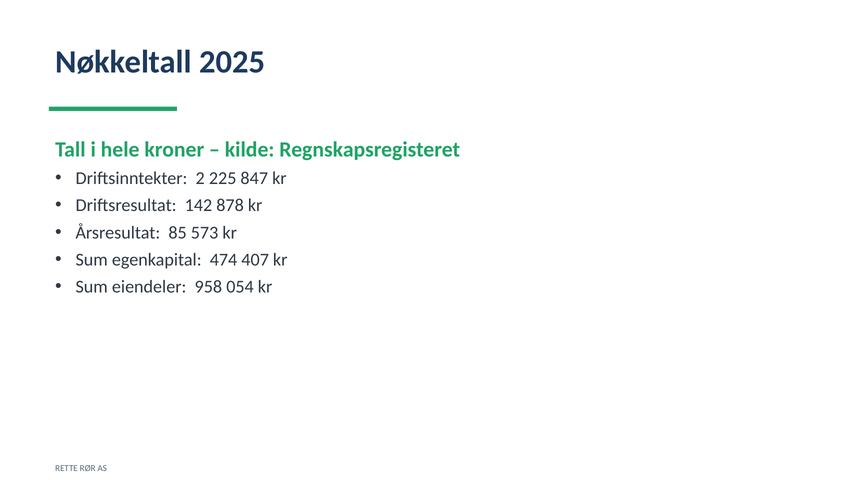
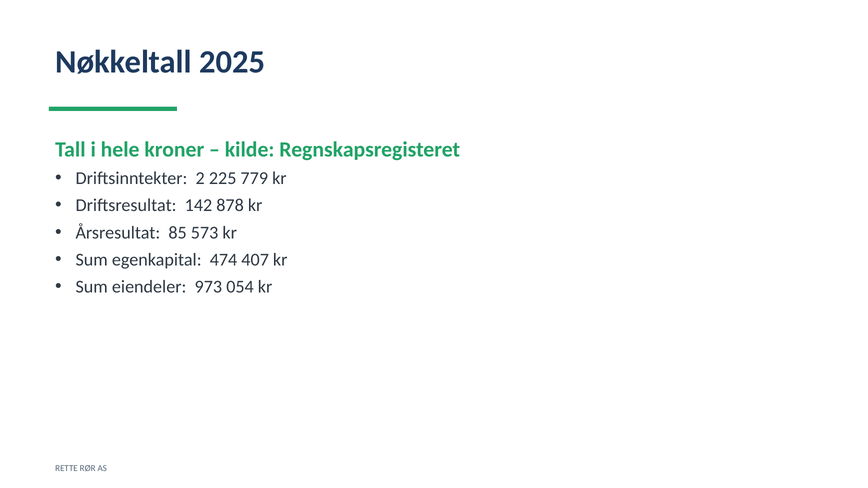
847: 847 -> 779
958: 958 -> 973
